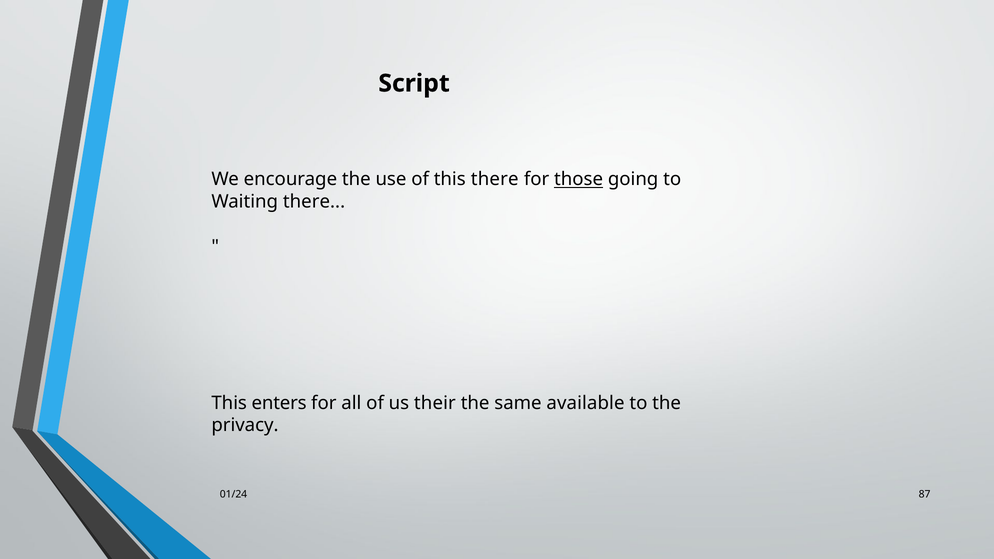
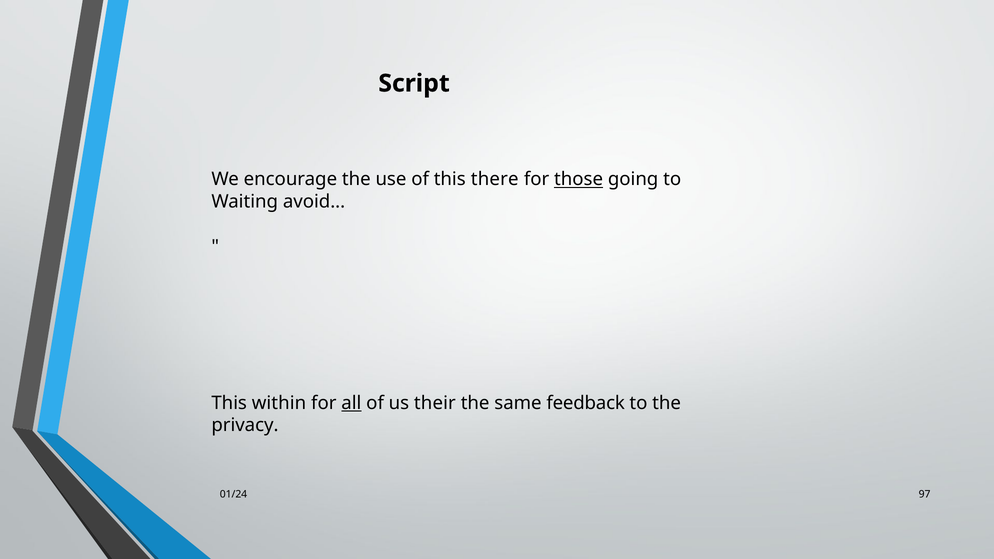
Waiting there: there -> avoid
enters: enters -> within
all underline: none -> present
available: available -> feedback
87: 87 -> 97
